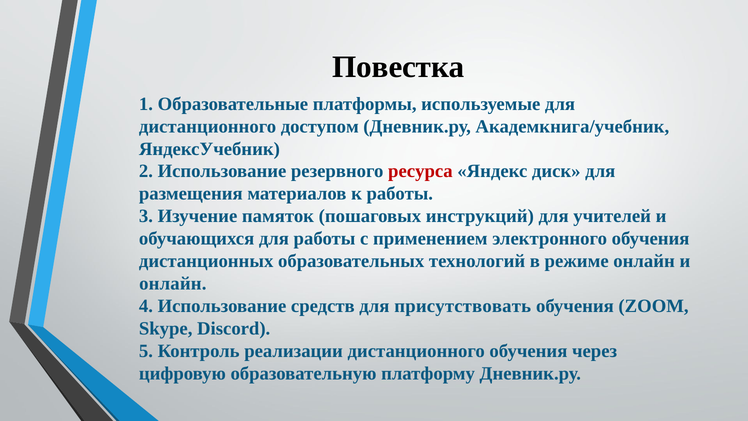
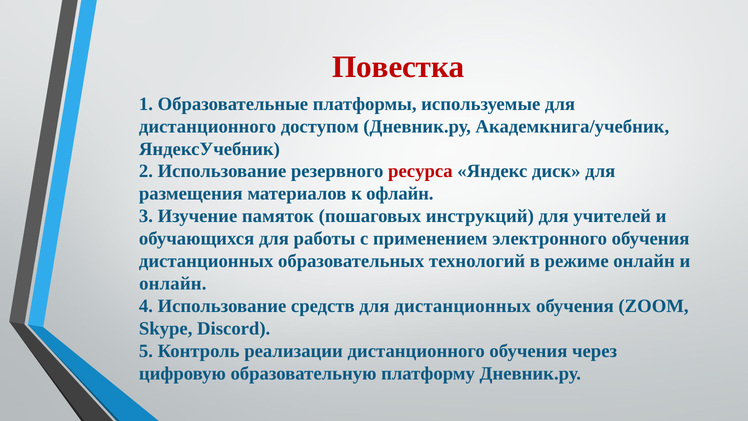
Повестка colour: black -> red
к работы: работы -> офлайн
для присутствовать: присутствовать -> дистанционных
